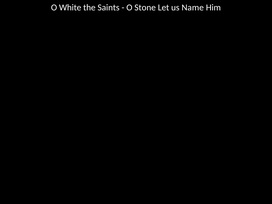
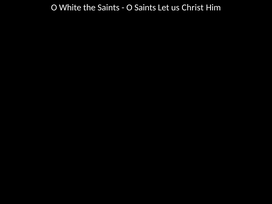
O Stone: Stone -> Saints
Name: Name -> Christ
